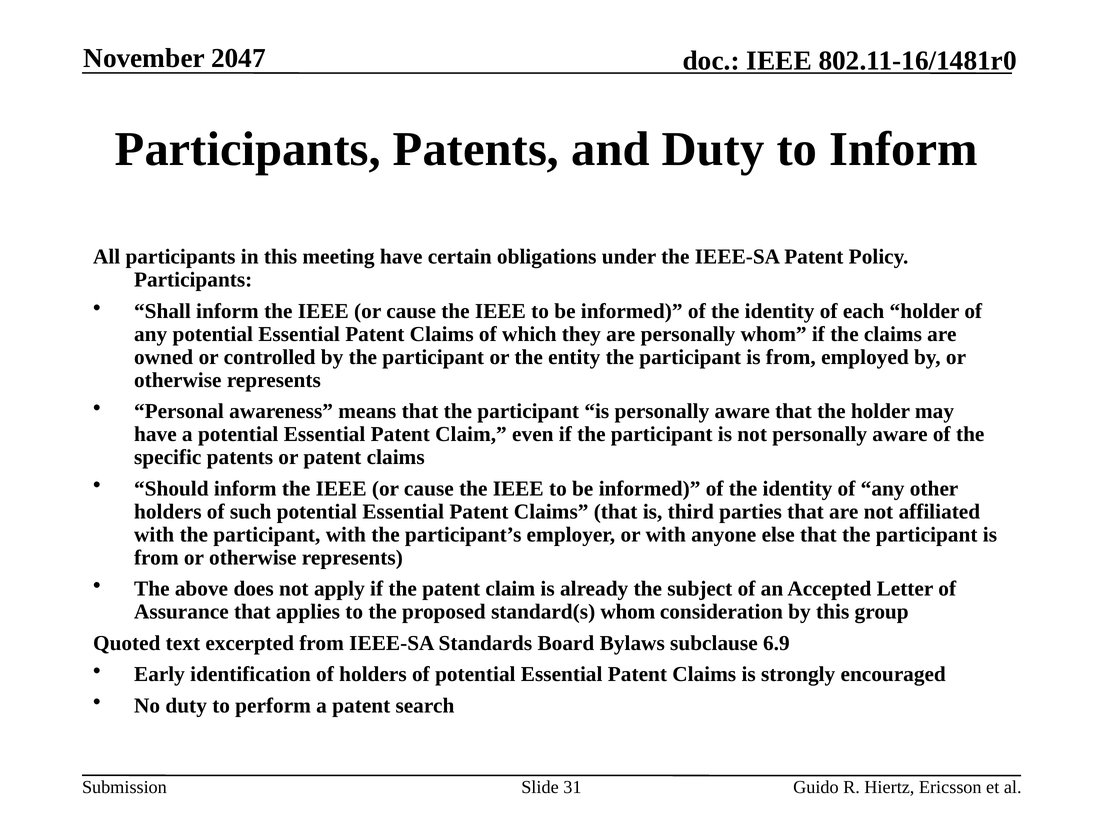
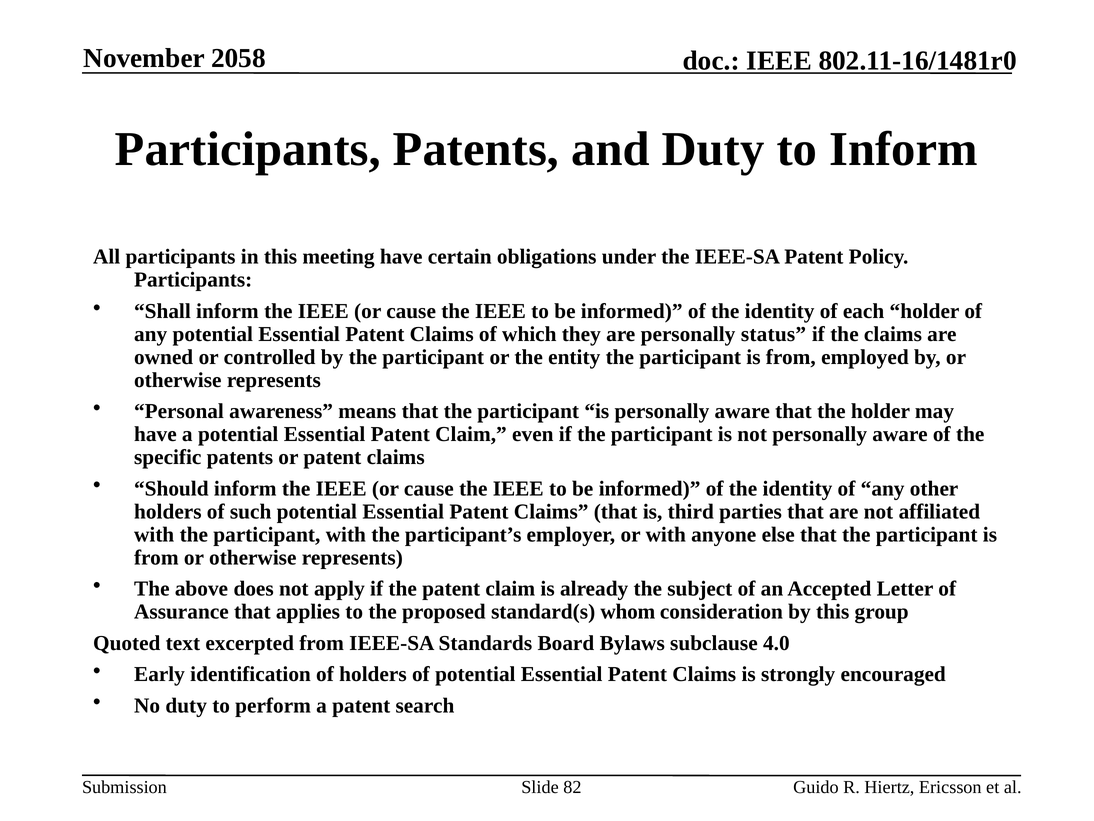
2047: 2047 -> 2058
personally whom: whom -> status
6.9: 6.9 -> 4.0
31: 31 -> 82
